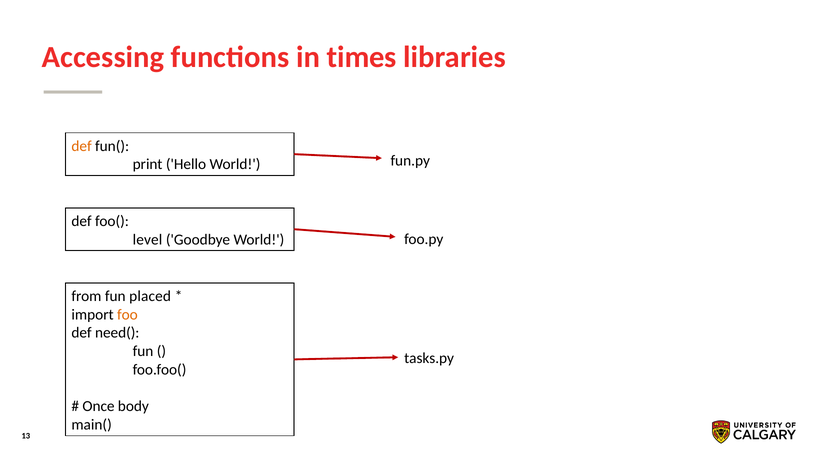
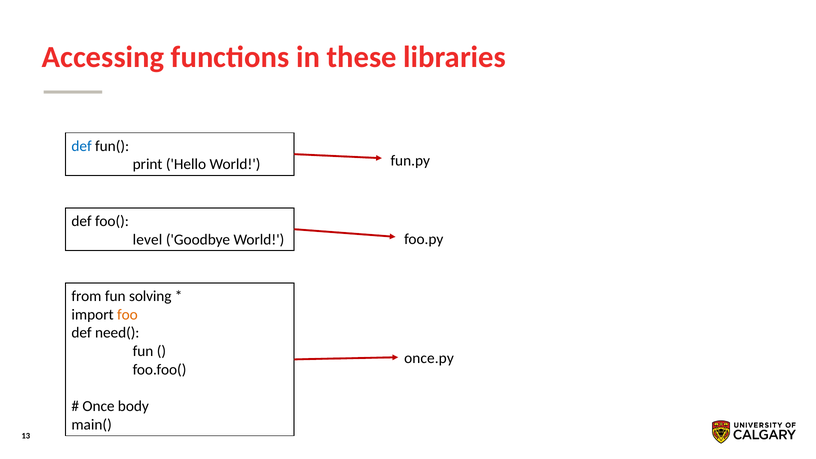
times: times -> these
def at (82, 146) colour: orange -> blue
placed: placed -> solving
tasks.py: tasks.py -> once.py
